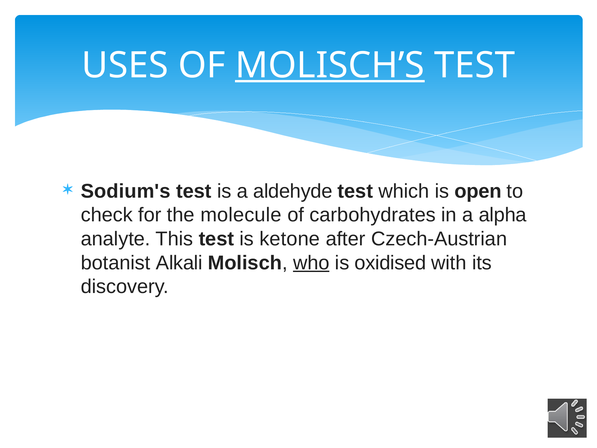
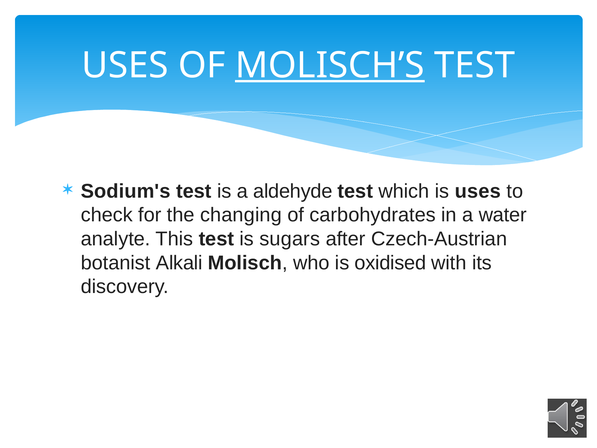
is open: open -> uses
molecule: molecule -> changing
alpha: alpha -> water
ketone: ketone -> sugars
who underline: present -> none
